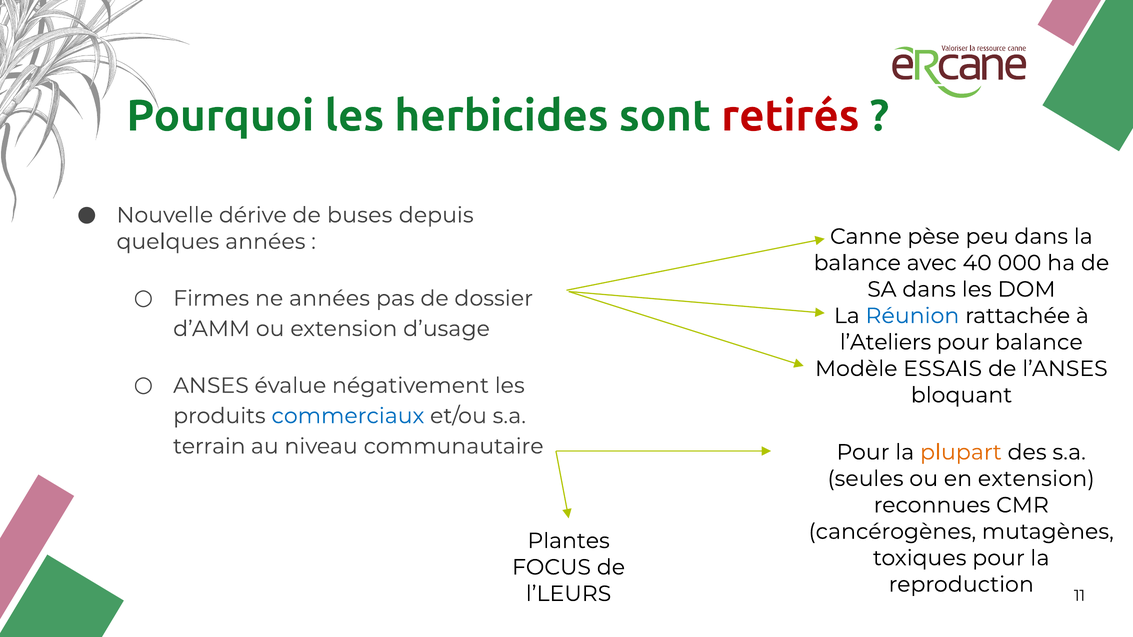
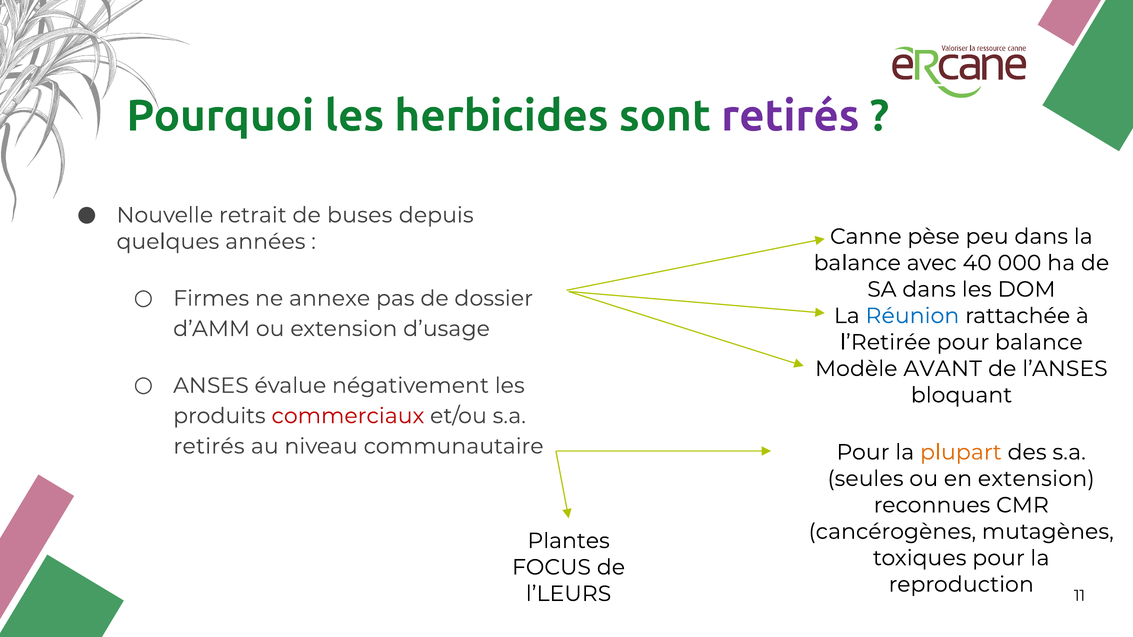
retirés at (790, 116) colour: red -> purple
dérive: dérive -> retrait
ne années: années -> annexe
l’Ateliers: l’Ateliers -> l’Retirée
ESSAIS: ESSAIS -> AVANT
commerciaux colour: blue -> red
terrain at (209, 447): terrain -> retirés
